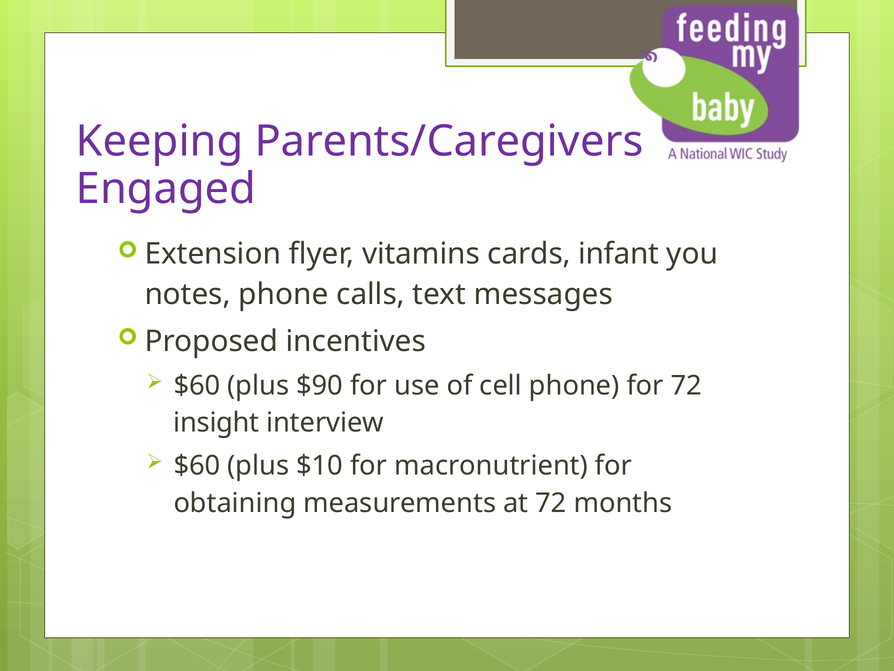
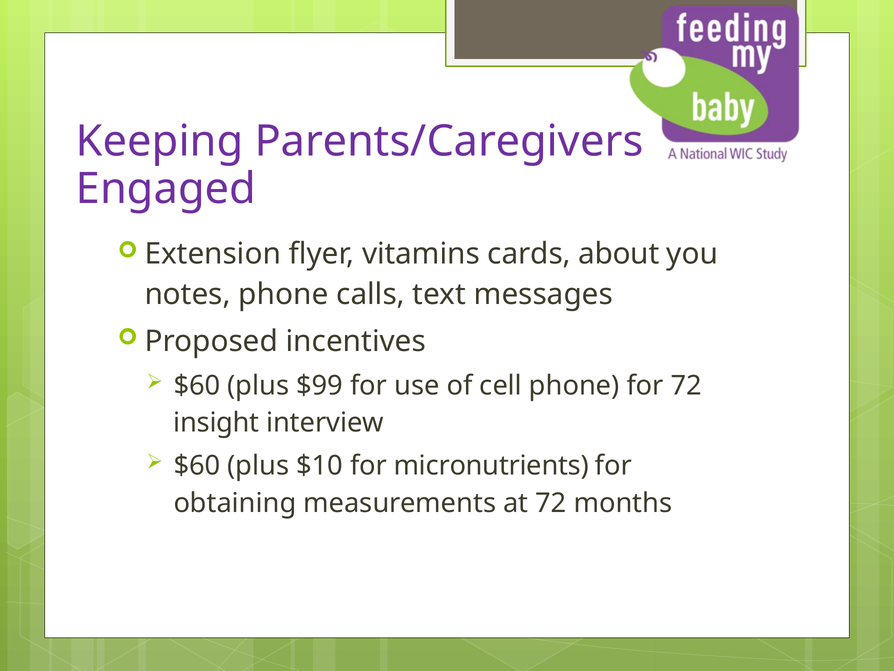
infant: infant -> about
$90: $90 -> $99
macronutrient: macronutrient -> micronutrients
